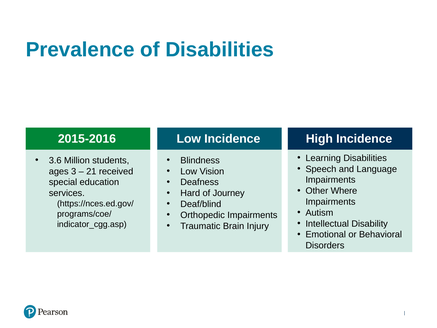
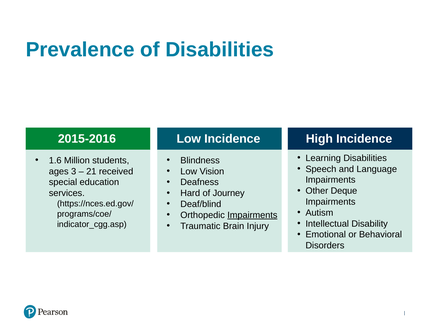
3.6: 3.6 -> 1.6
Where: Where -> Deque
Impairments at (252, 215) underline: none -> present
